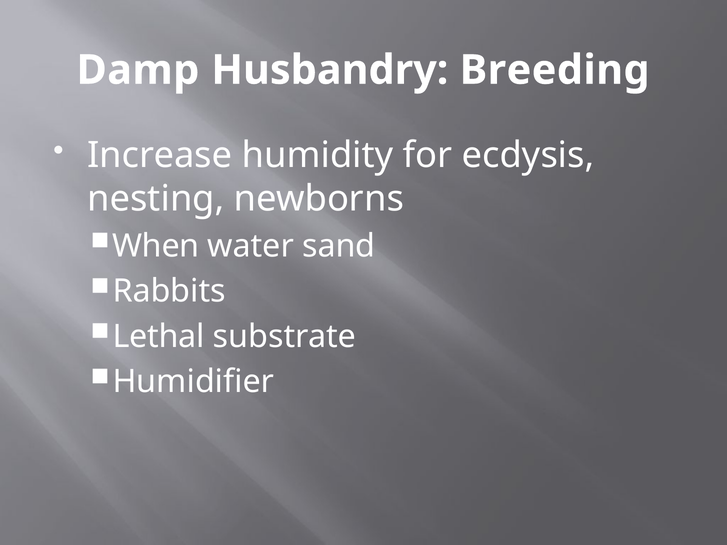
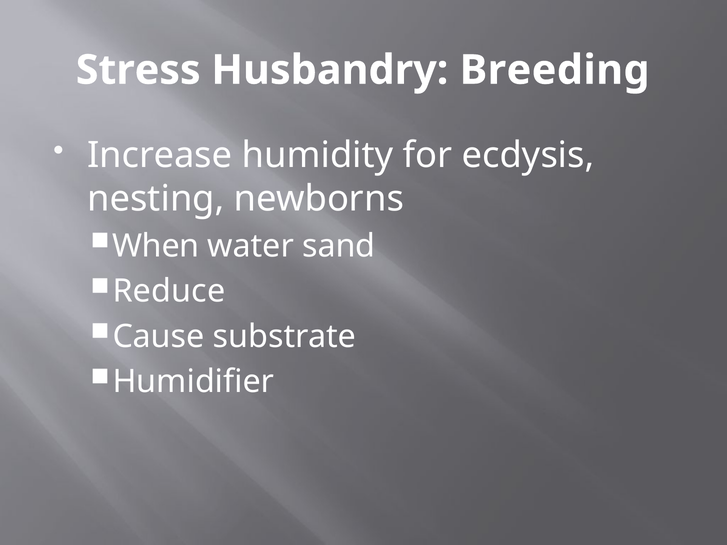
Damp: Damp -> Stress
Rabbits: Rabbits -> Reduce
Lethal: Lethal -> Cause
